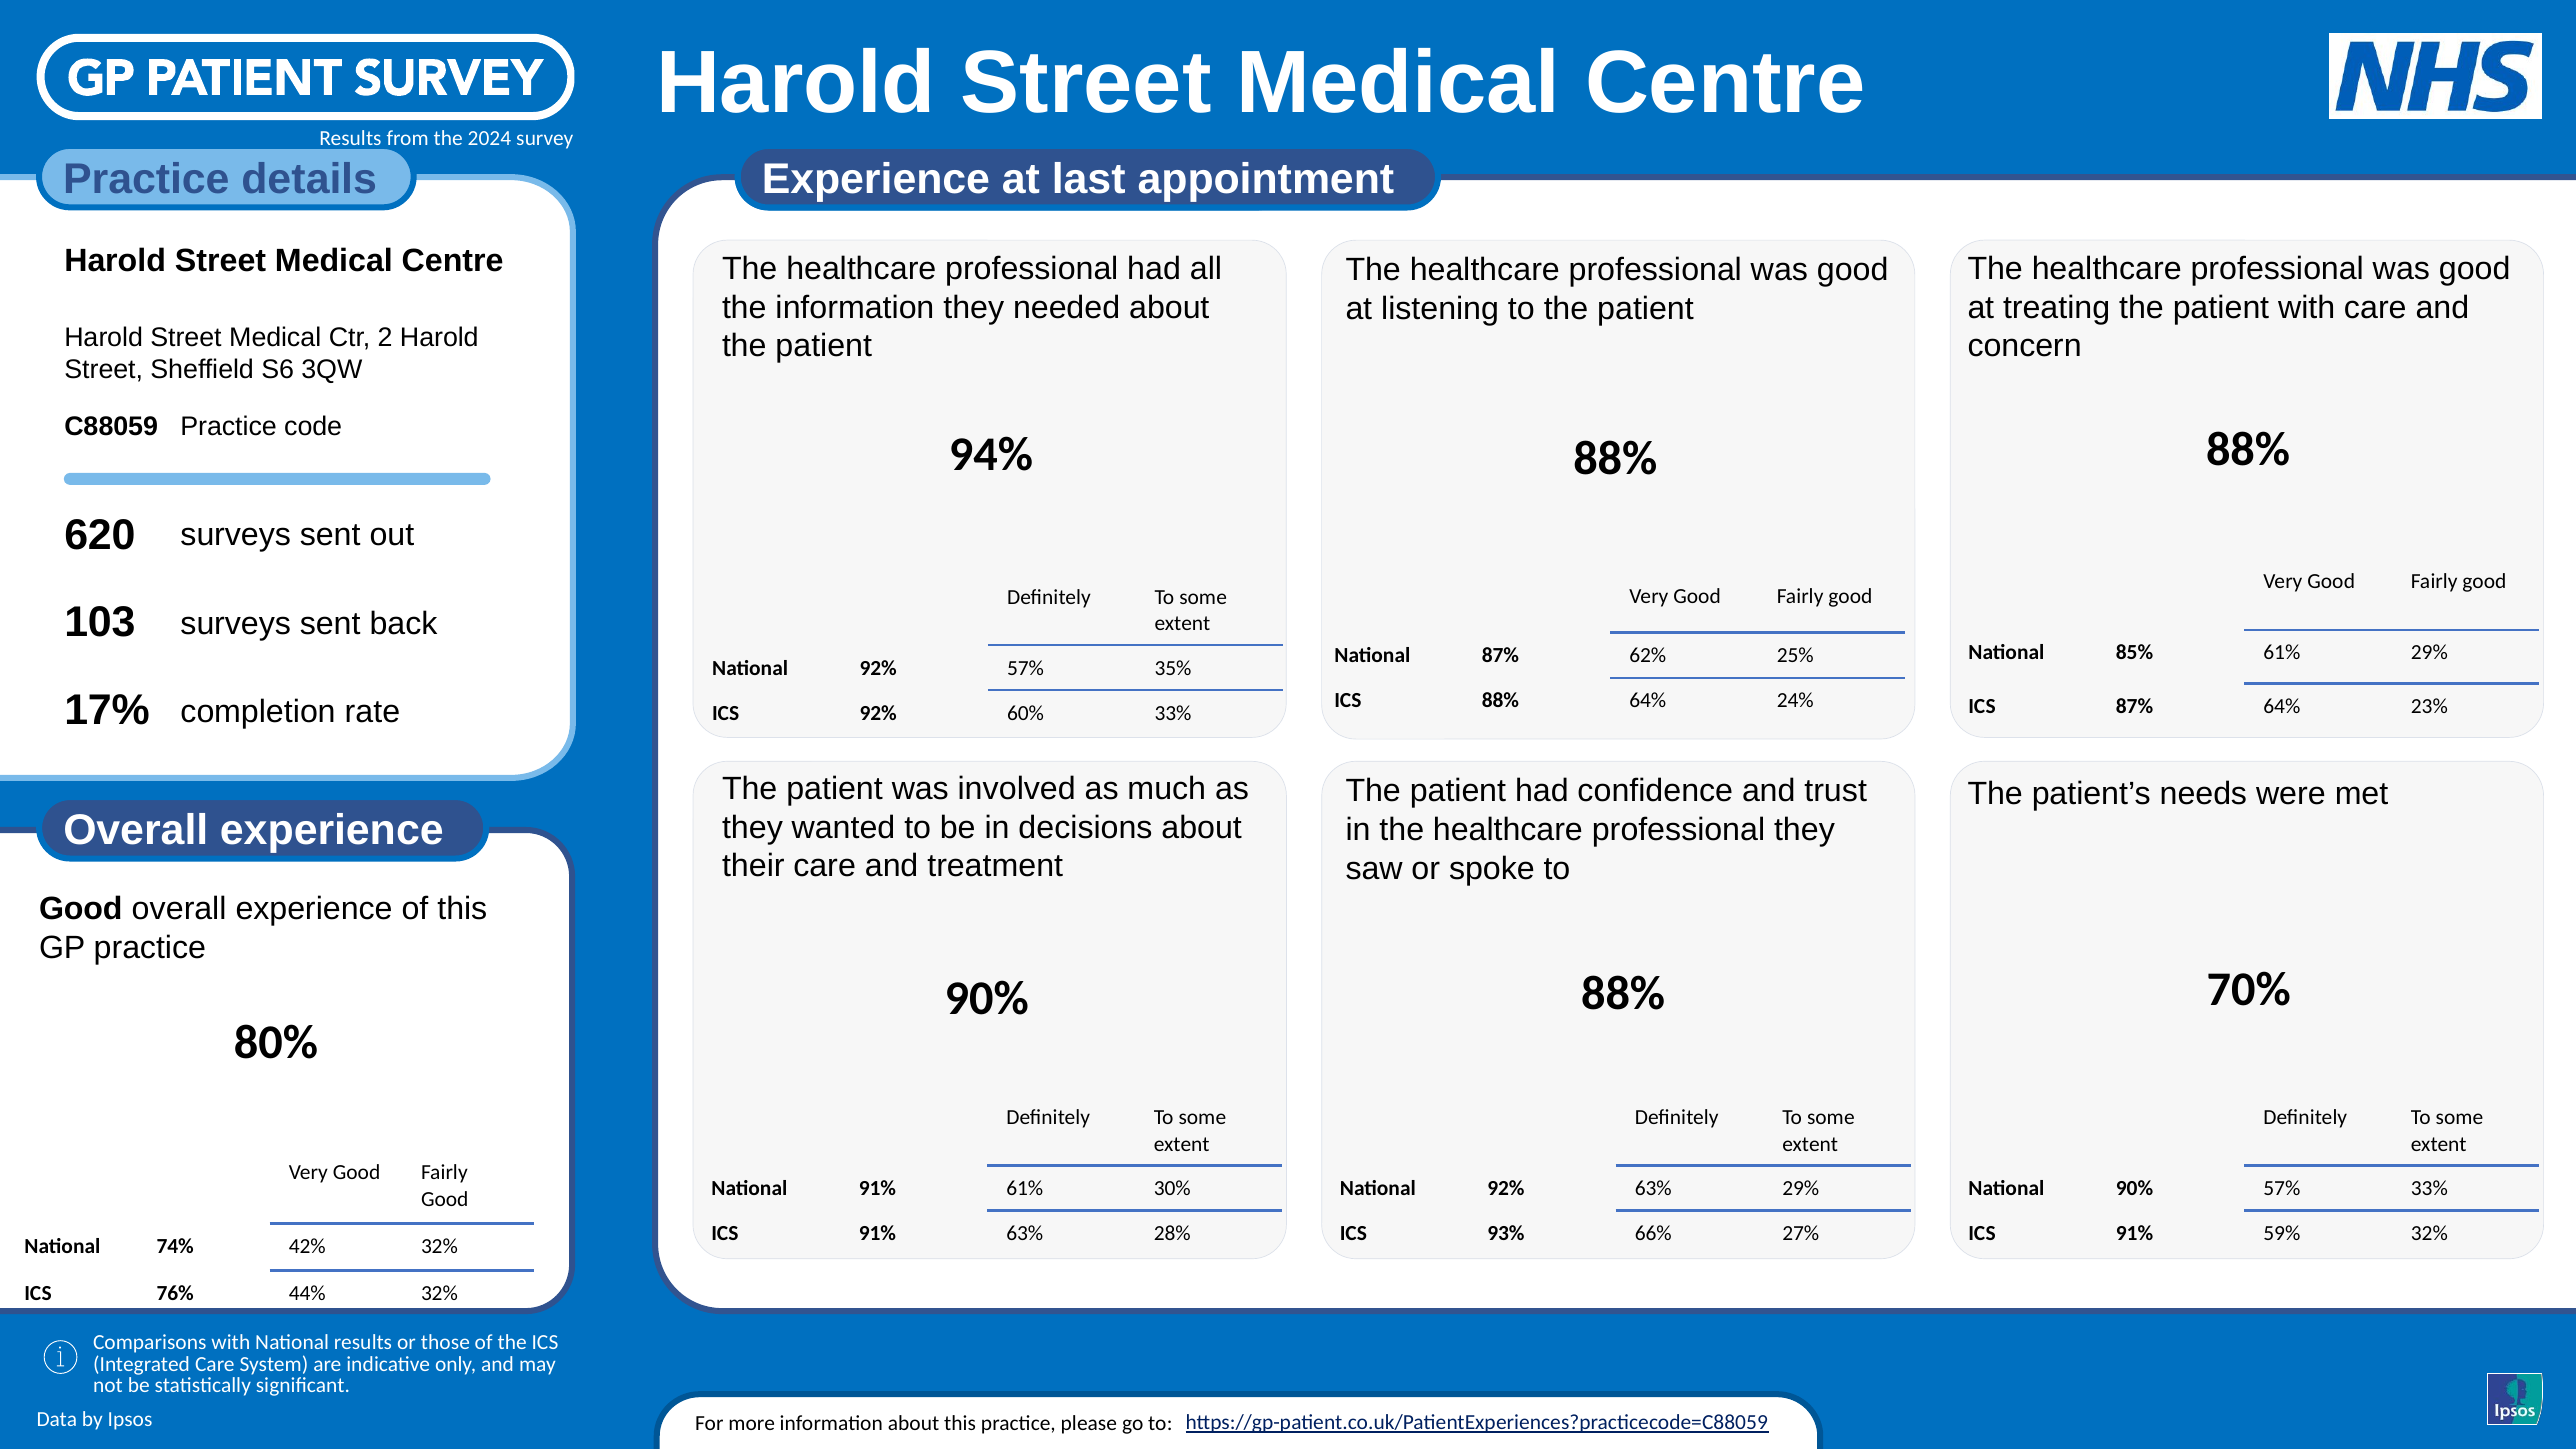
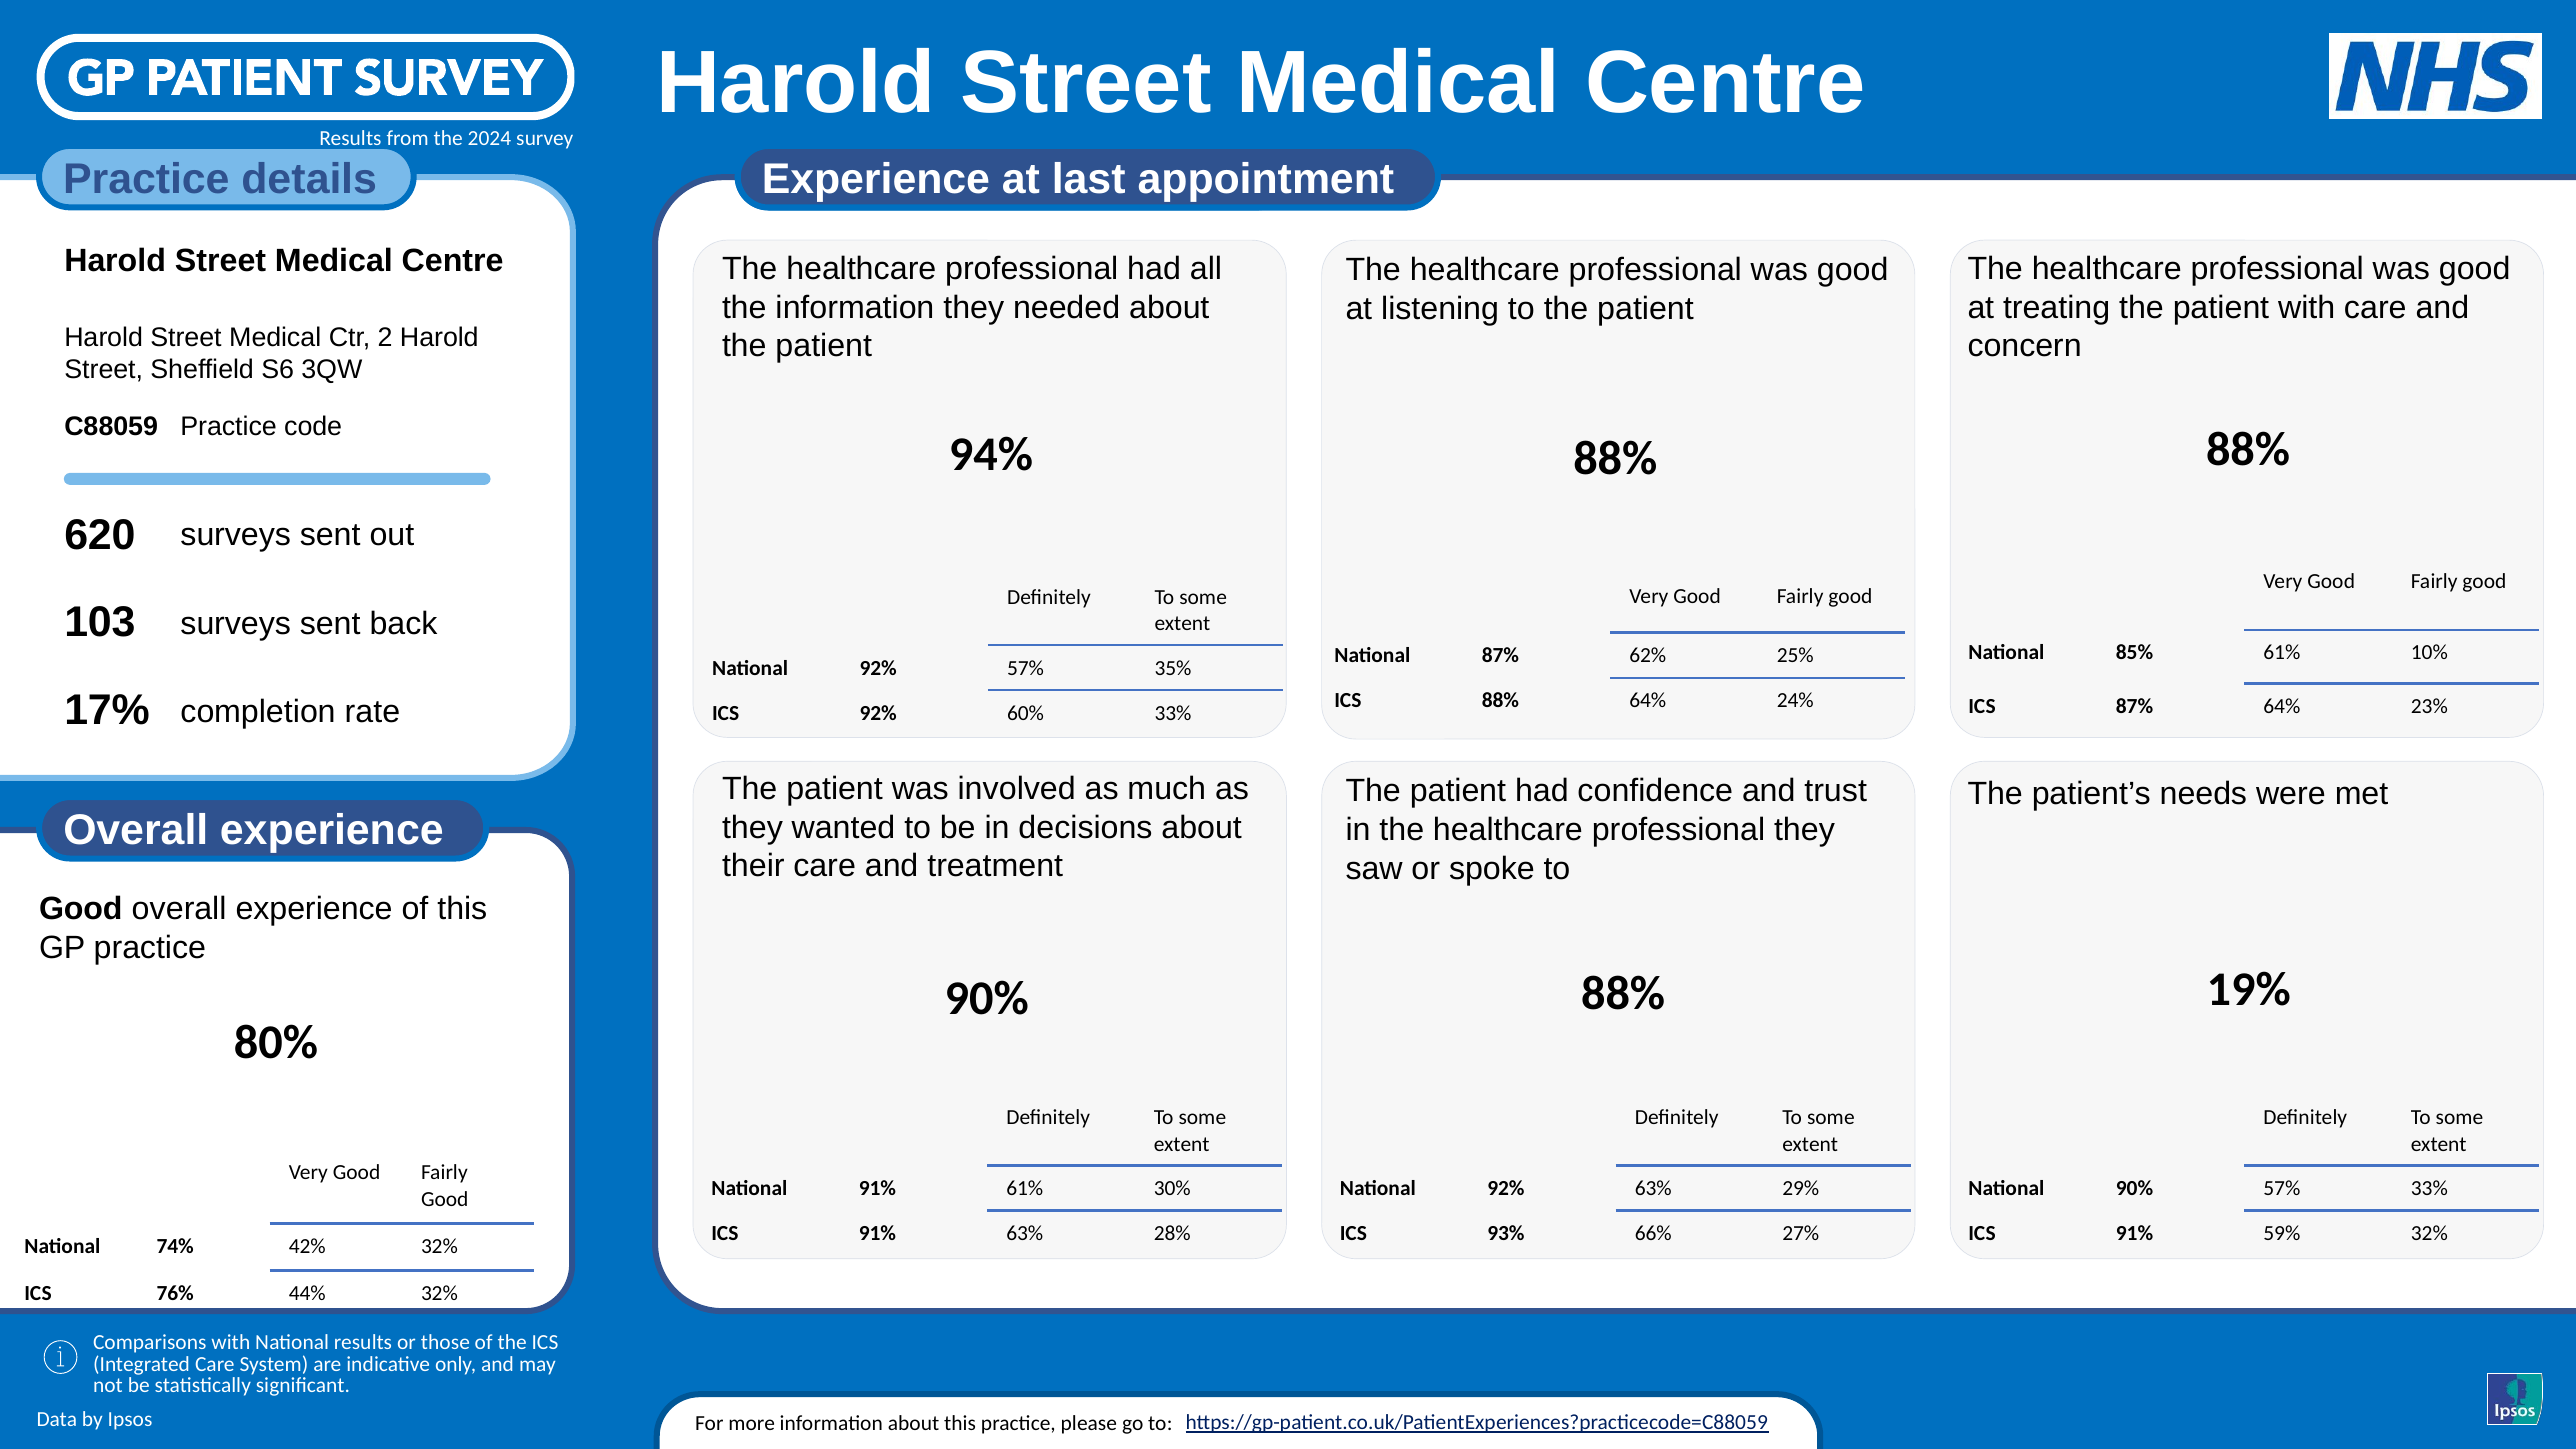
61% 29%: 29% -> 10%
70%: 70% -> 19%
